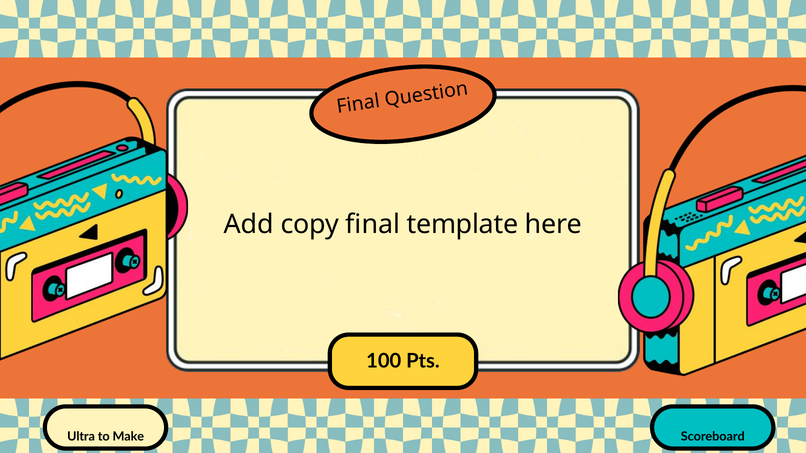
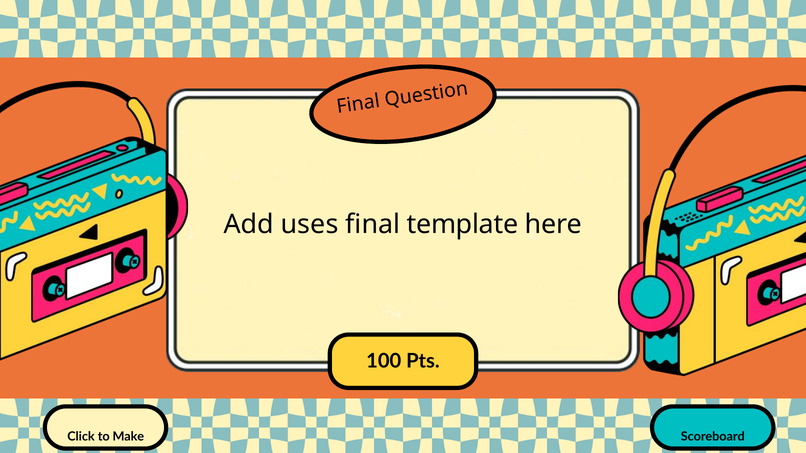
copy: copy -> uses
Ultra: Ultra -> Click
